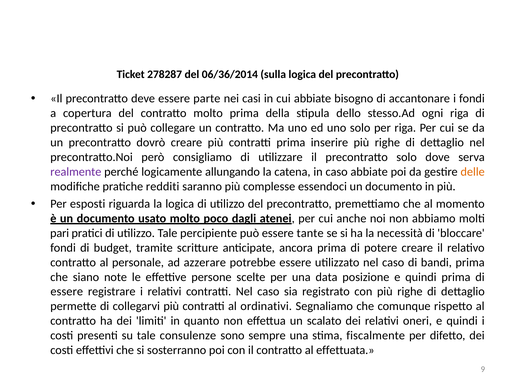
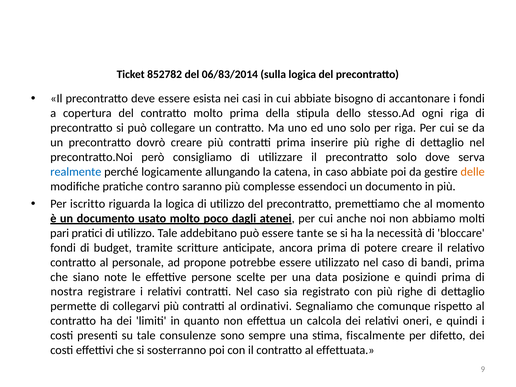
278287: 278287 -> 852782
06/36/2014: 06/36/2014 -> 06/83/2014
parte: parte -> esista
realmente colour: purple -> blue
redditi: redditi -> contro
esposti: esposti -> iscritto
percipiente: percipiente -> addebitano
azzerare: azzerare -> propone
essere at (67, 292): essere -> nostra
scalato: scalato -> calcola
